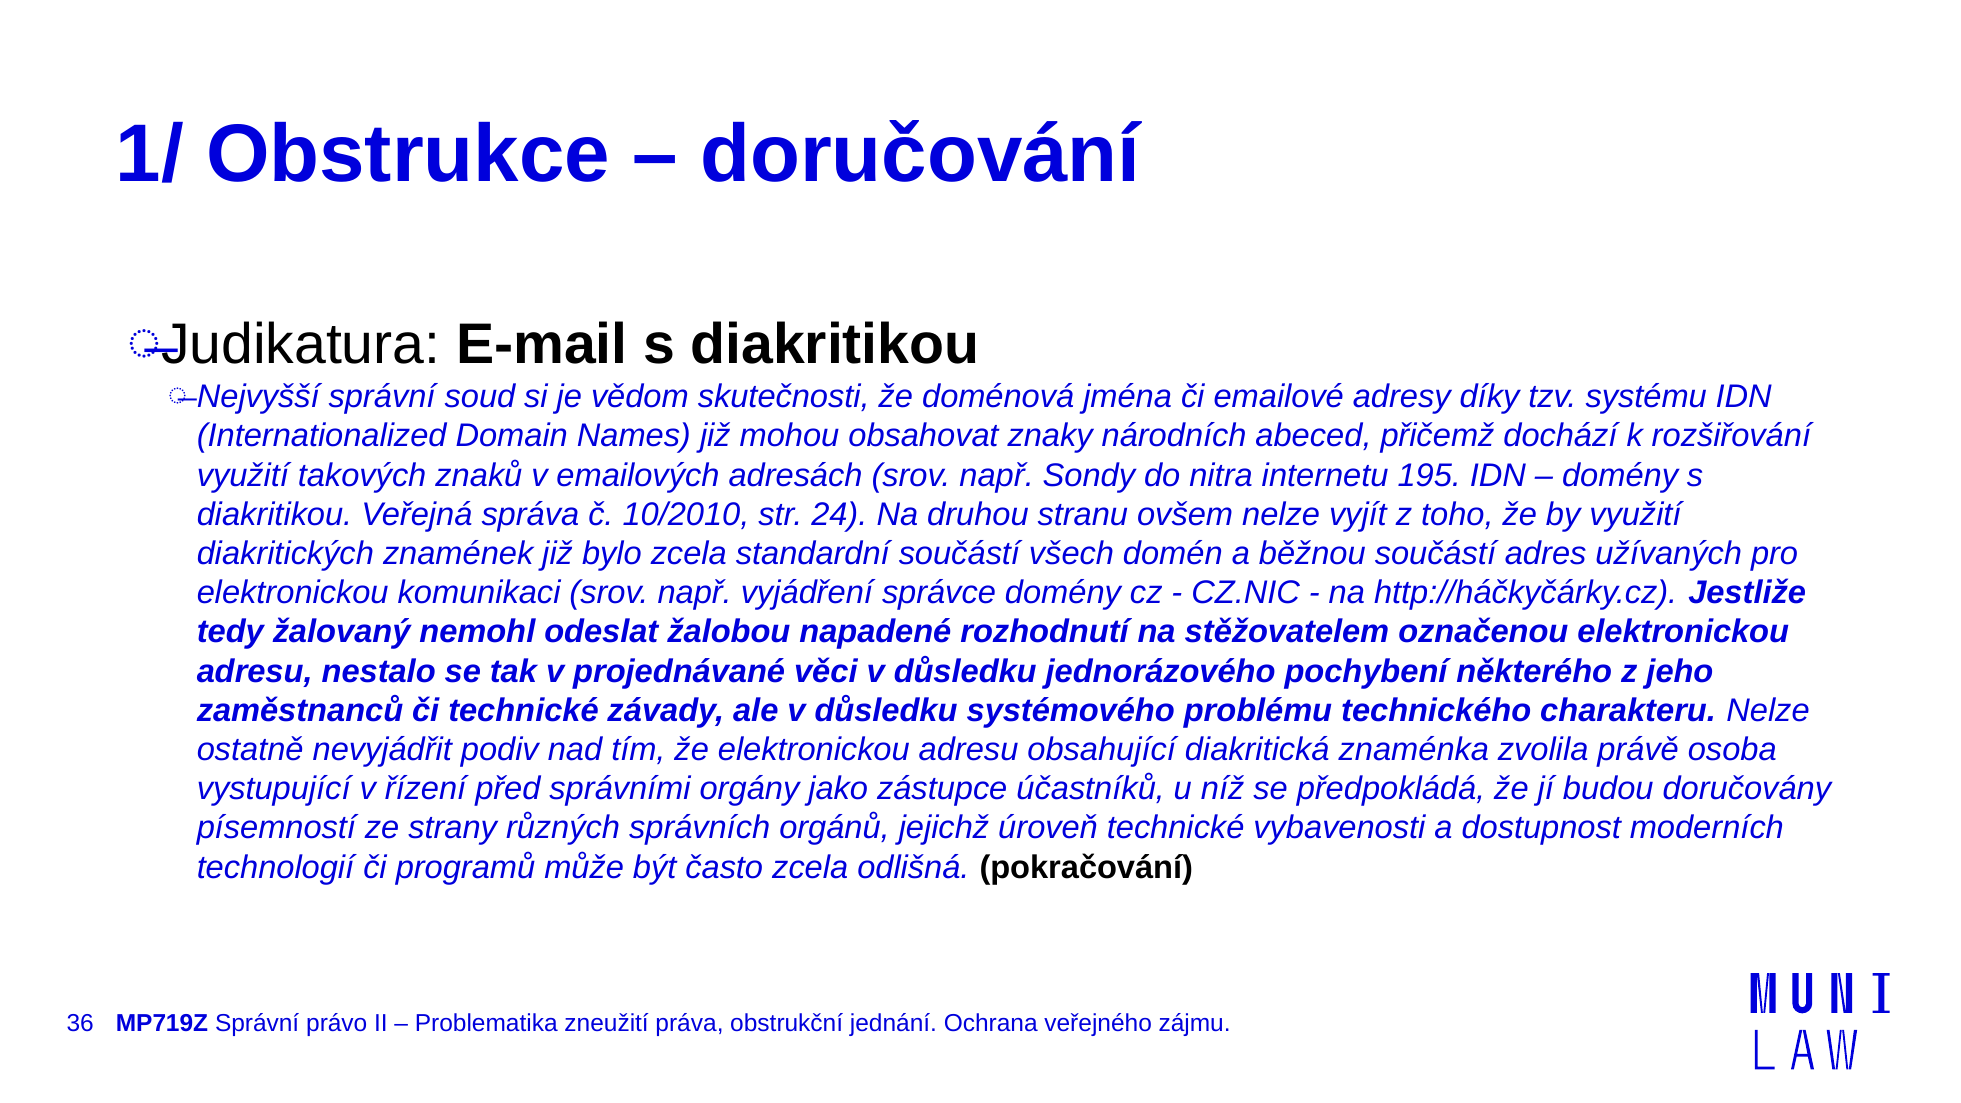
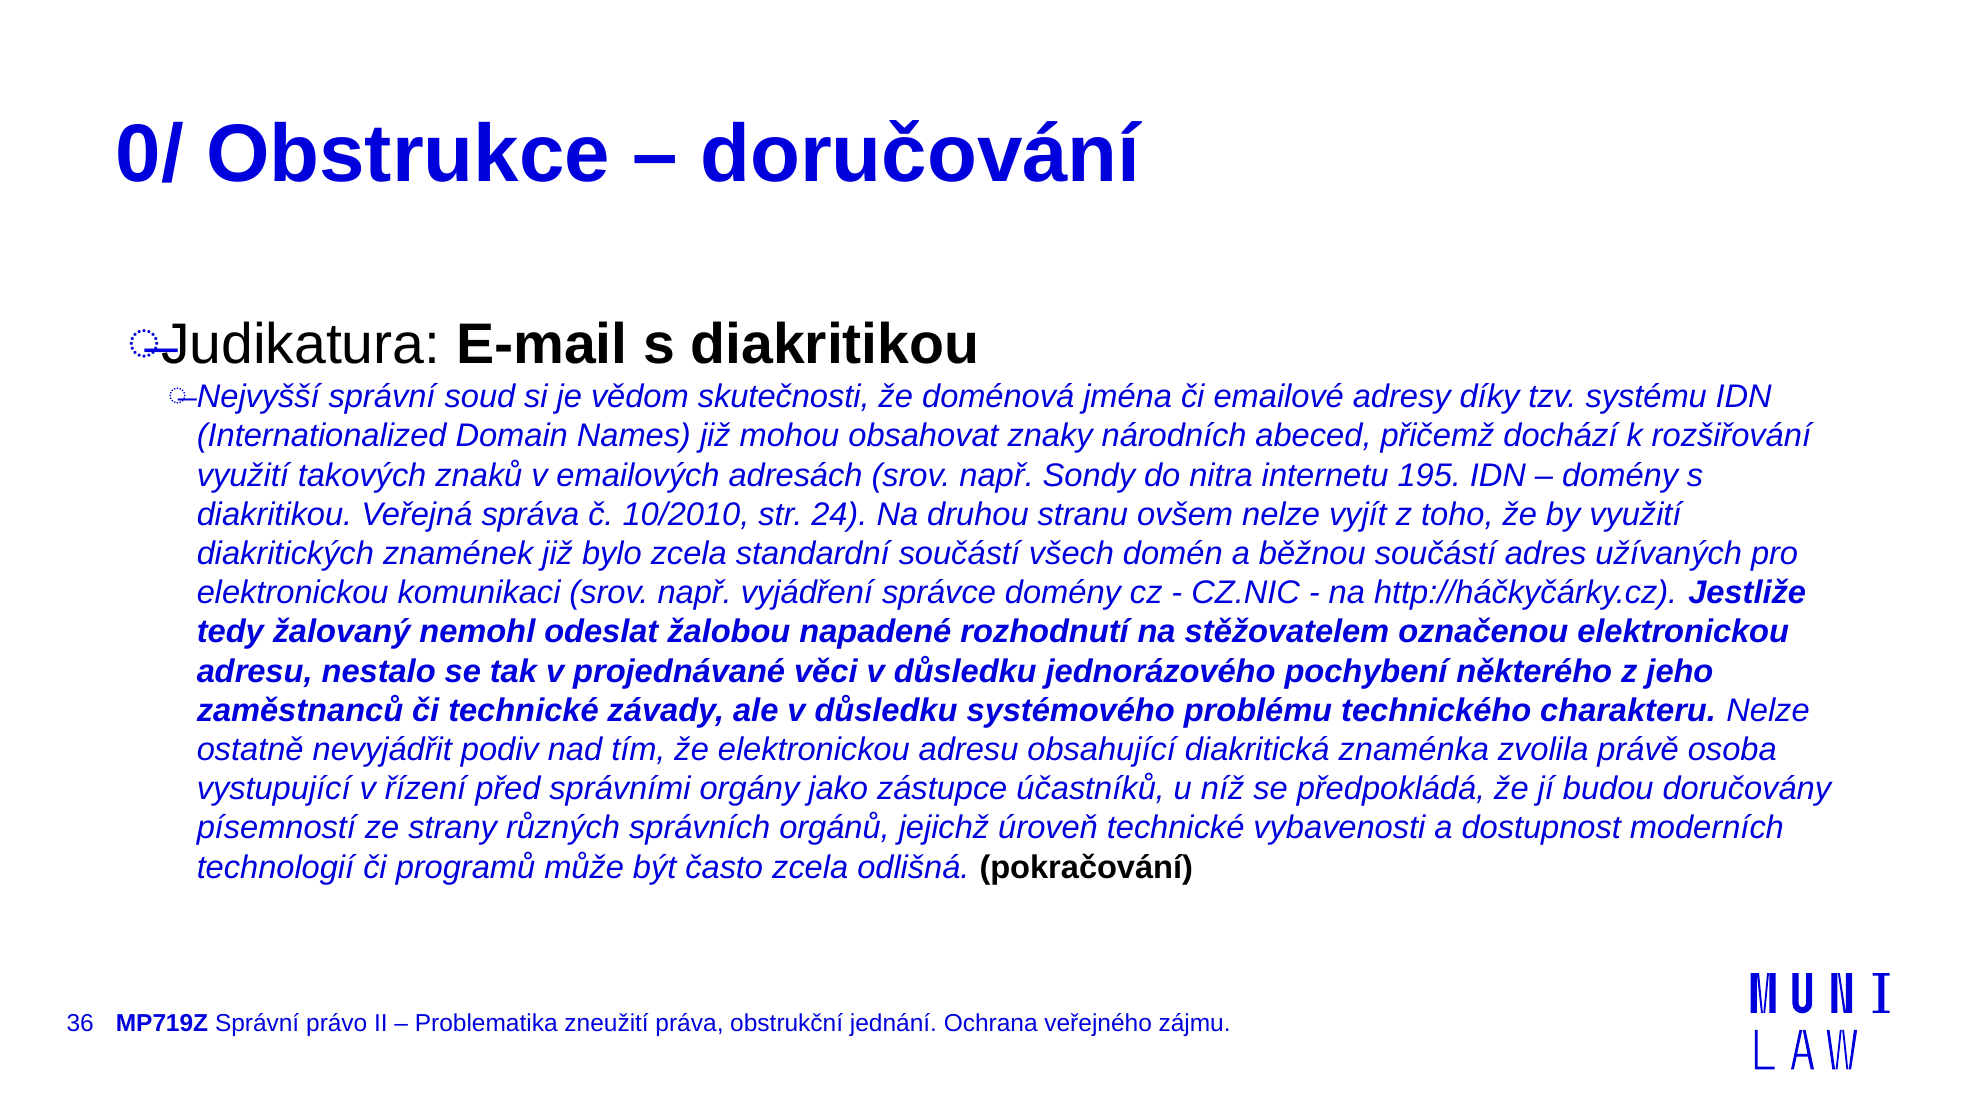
1/: 1/ -> 0/
